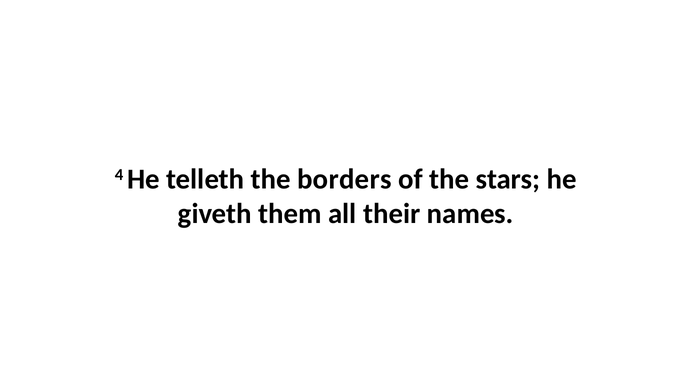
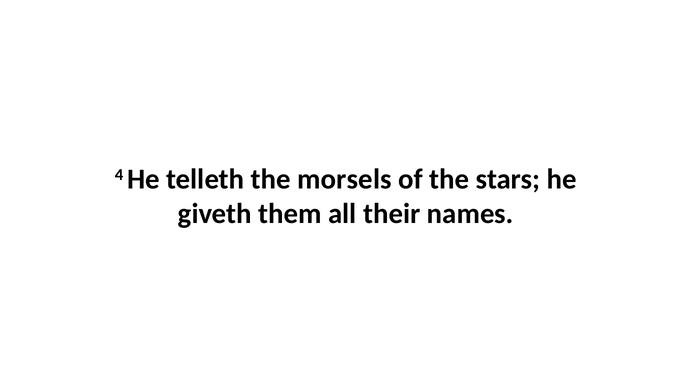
borders: borders -> morsels
